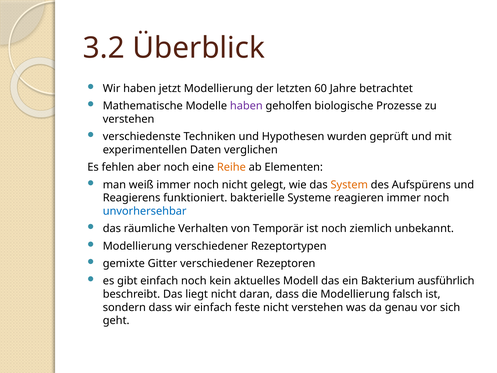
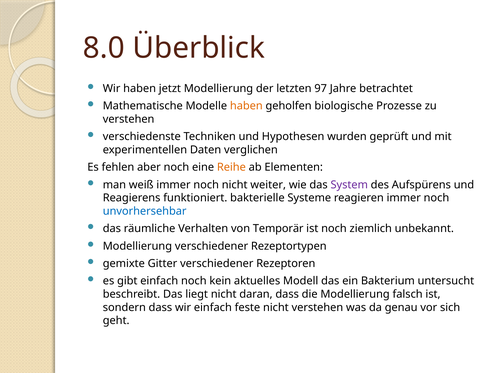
3.2: 3.2 -> 8.0
60: 60 -> 97
haben at (246, 106) colour: purple -> orange
gelegt: gelegt -> weiter
System colour: orange -> purple
ausführlich: ausführlich -> untersucht
